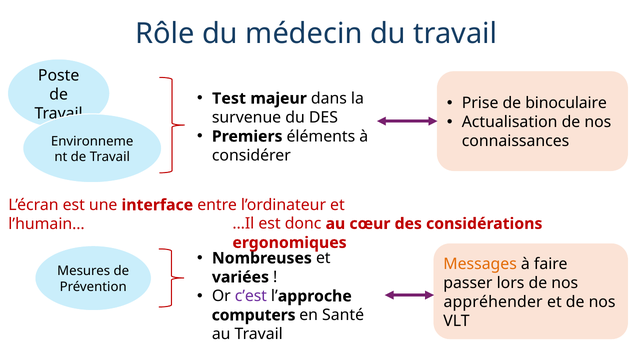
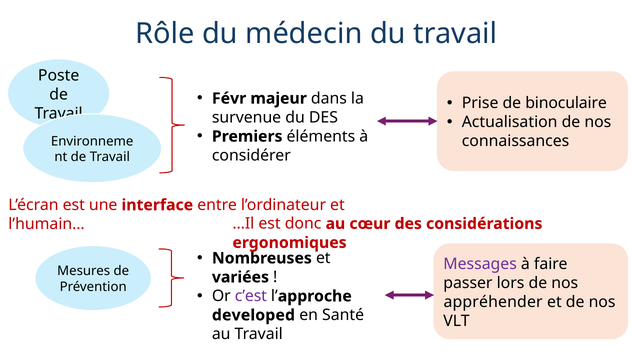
Test: Test -> Févr
Messages colour: orange -> purple
computers: computers -> developed
